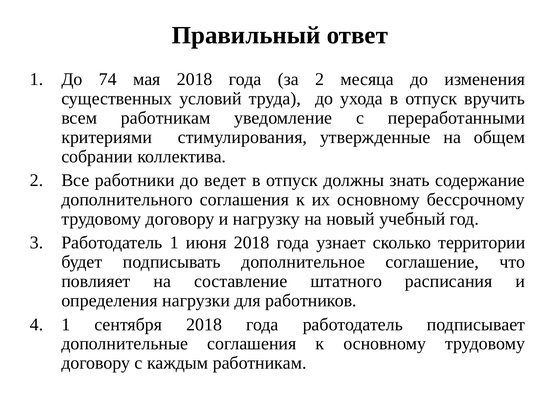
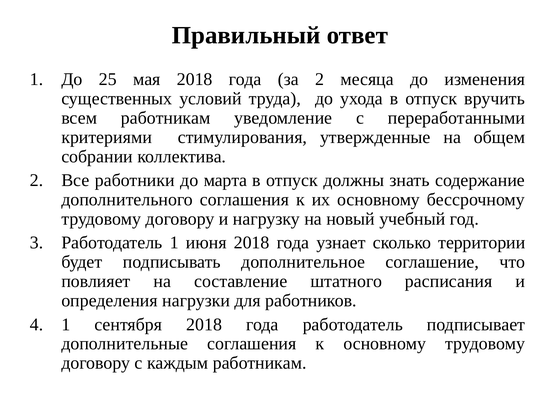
74: 74 -> 25
ведет: ведет -> марта
